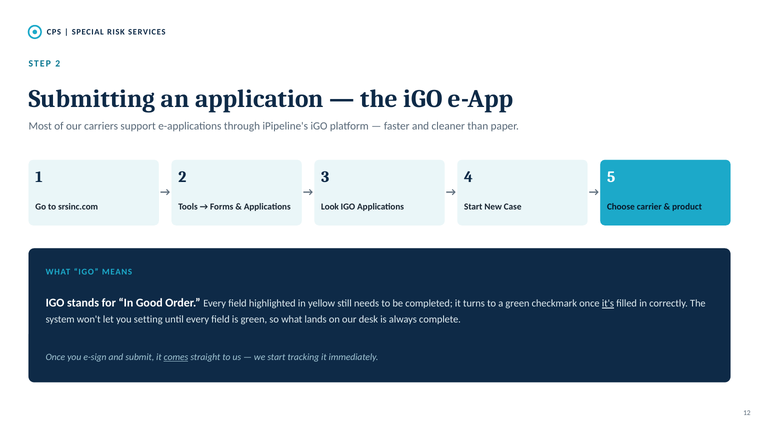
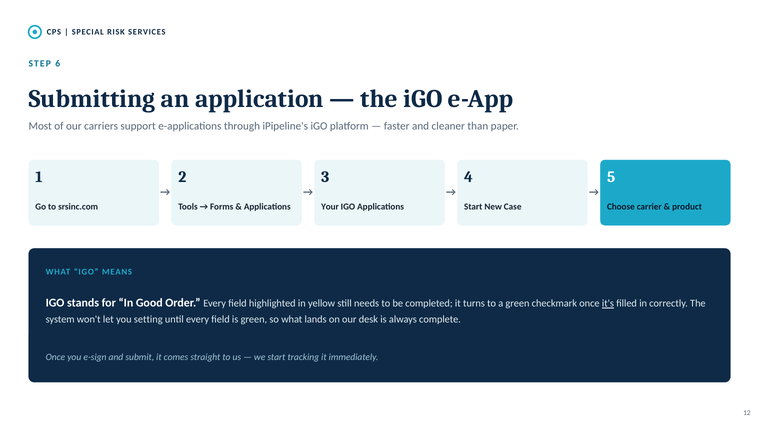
STEP 2: 2 -> 6
Look: Look -> Your
comes underline: present -> none
